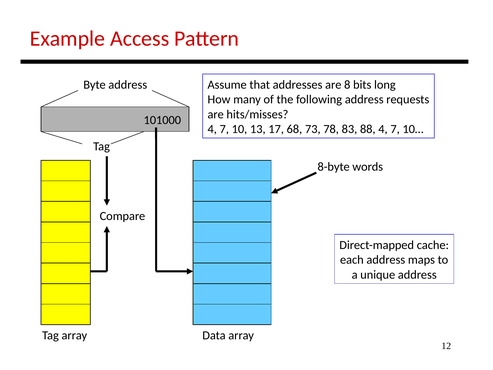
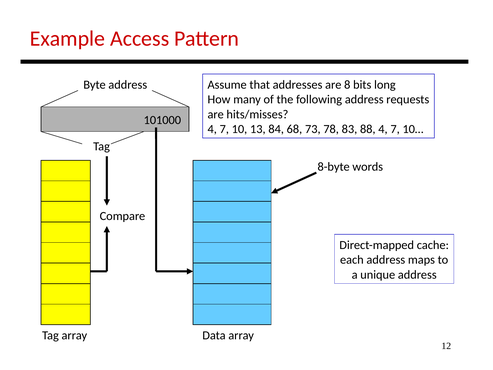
17: 17 -> 84
